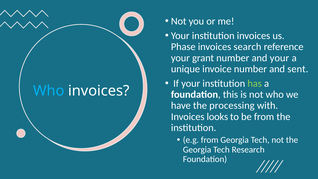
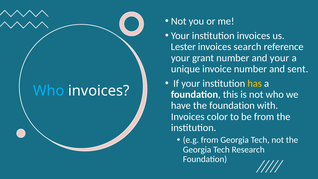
Phase: Phase -> Lester
has colour: light green -> yellow
the processing: processing -> foundation
looks: looks -> color
